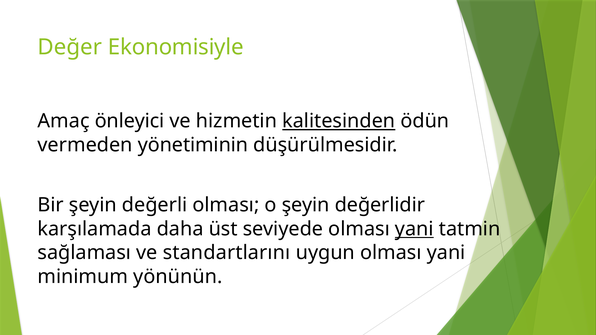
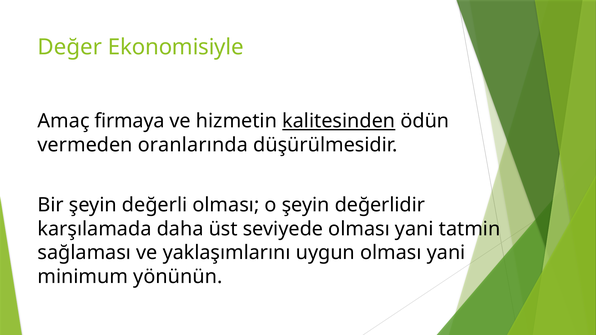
önleyici: önleyici -> firmaya
yönetiminin: yönetiminin -> oranlarında
yani at (414, 229) underline: present -> none
standartlarını: standartlarını -> yaklaşımlarını
